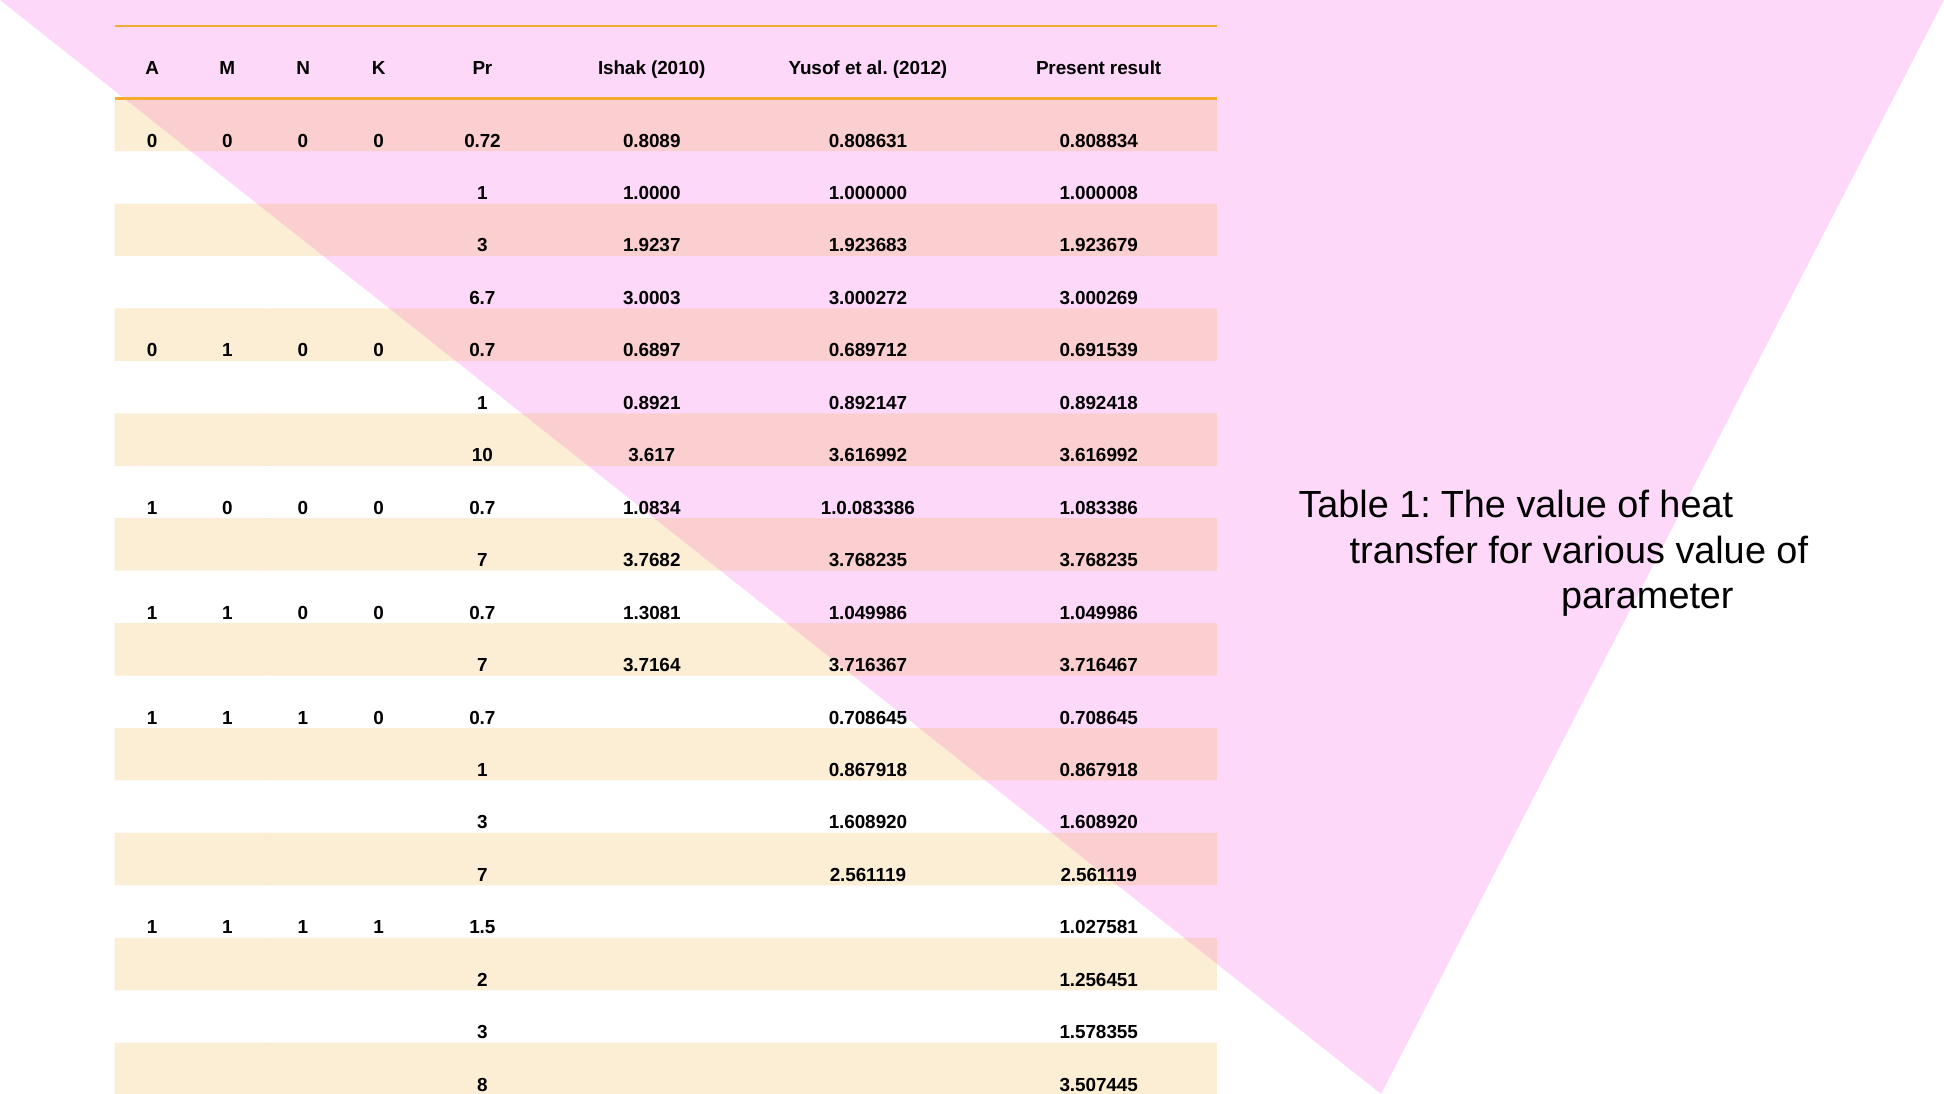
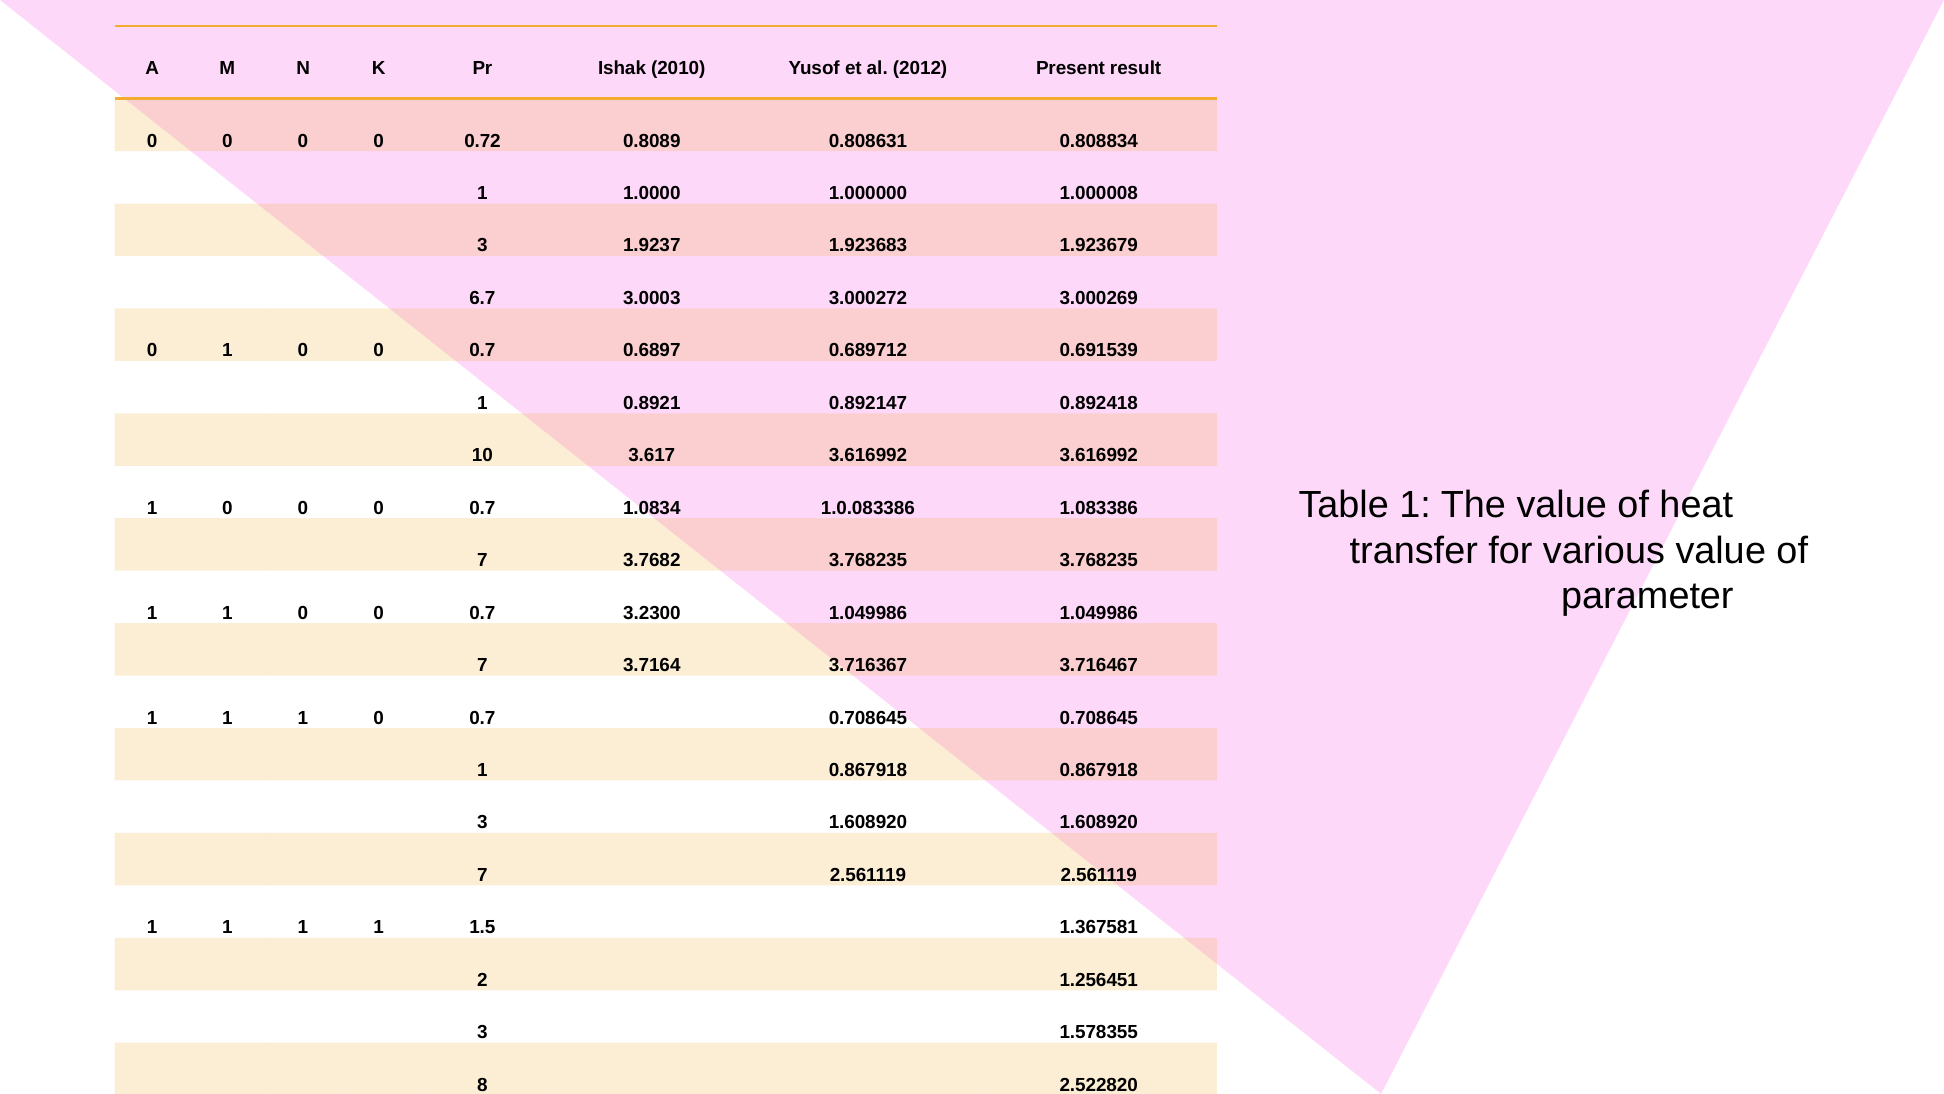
1.3081: 1.3081 -> 3.2300
1.027581: 1.027581 -> 1.367581
3.507445: 3.507445 -> 2.522820
